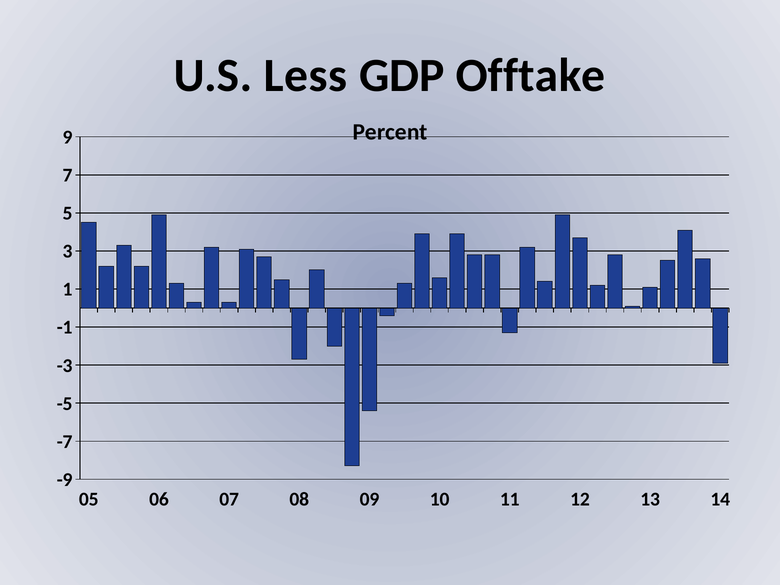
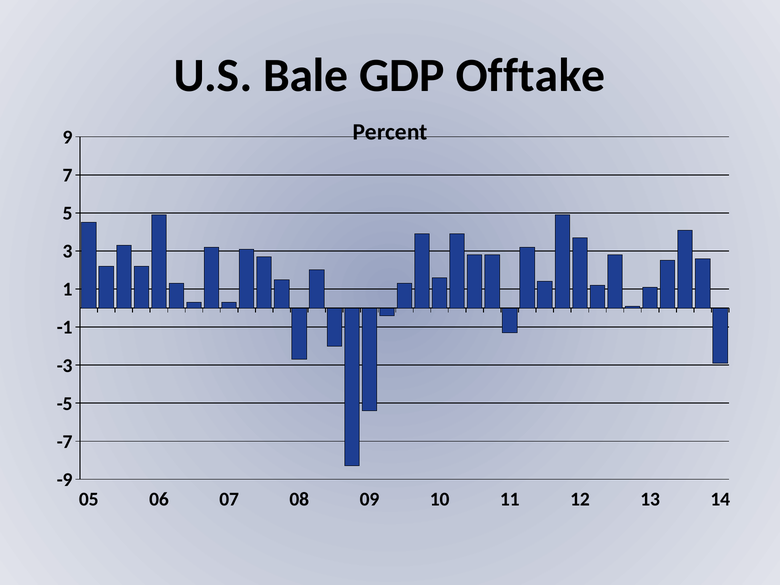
Less: Less -> Bale
